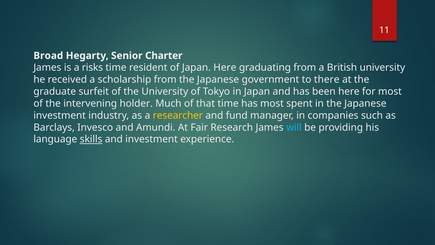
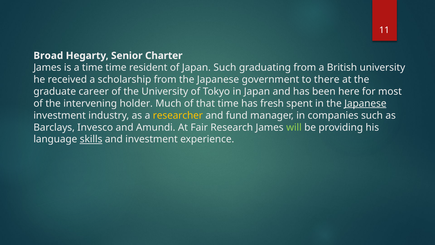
a risks: risks -> time
Japan Here: Here -> Such
surfeit: surfeit -> career
has most: most -> fresh
Japanese at (365, 103) underline: none -> present
will colour: light blue -> light green
